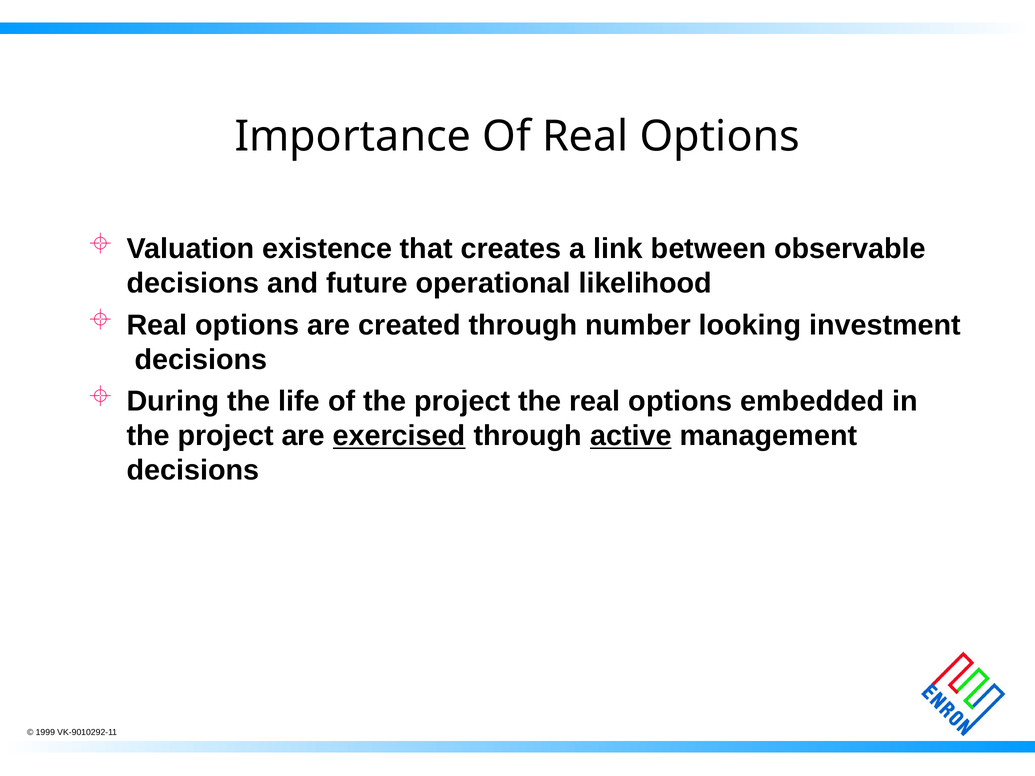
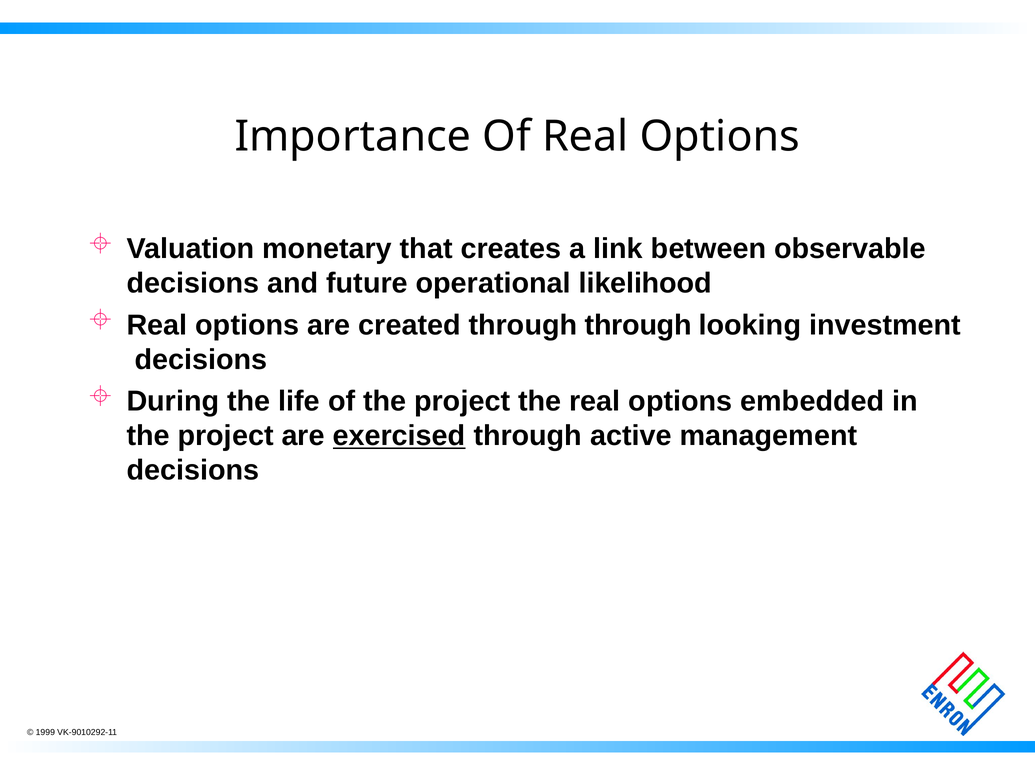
existence: existence -> monetary
through number: number -> through
active underline: present -> none
